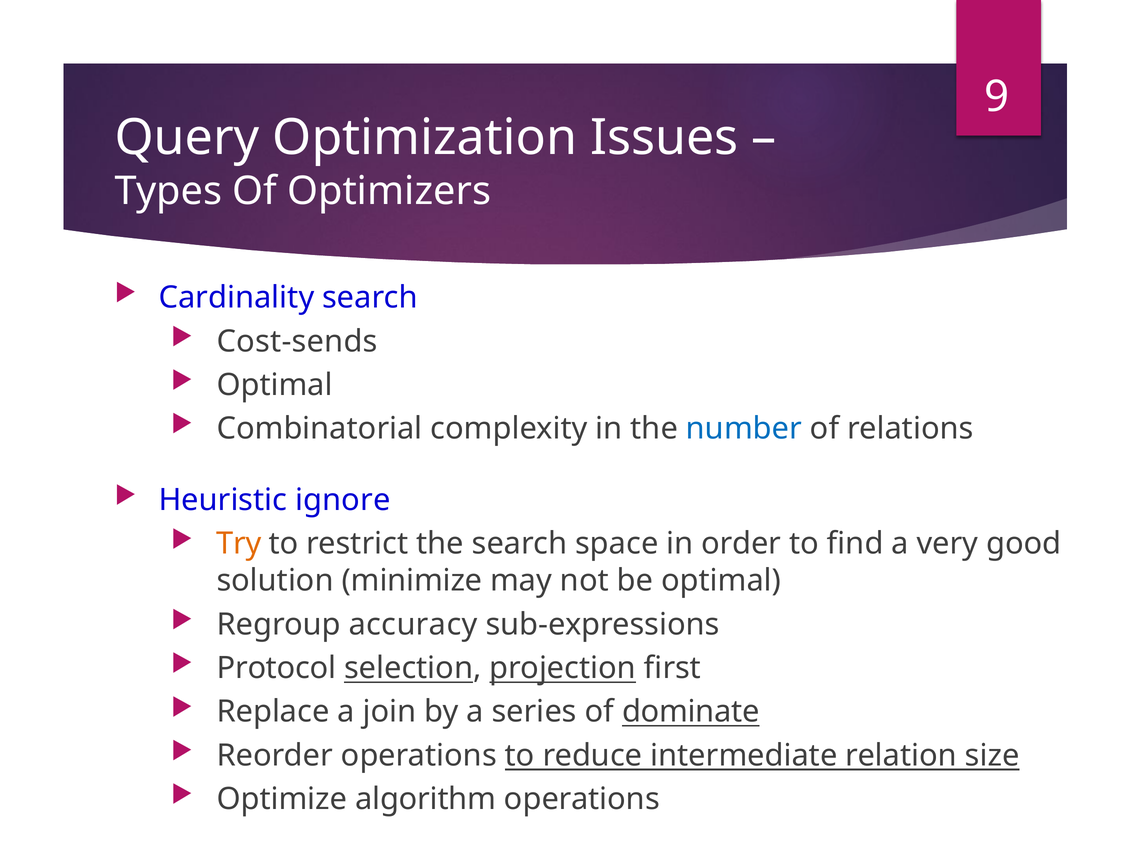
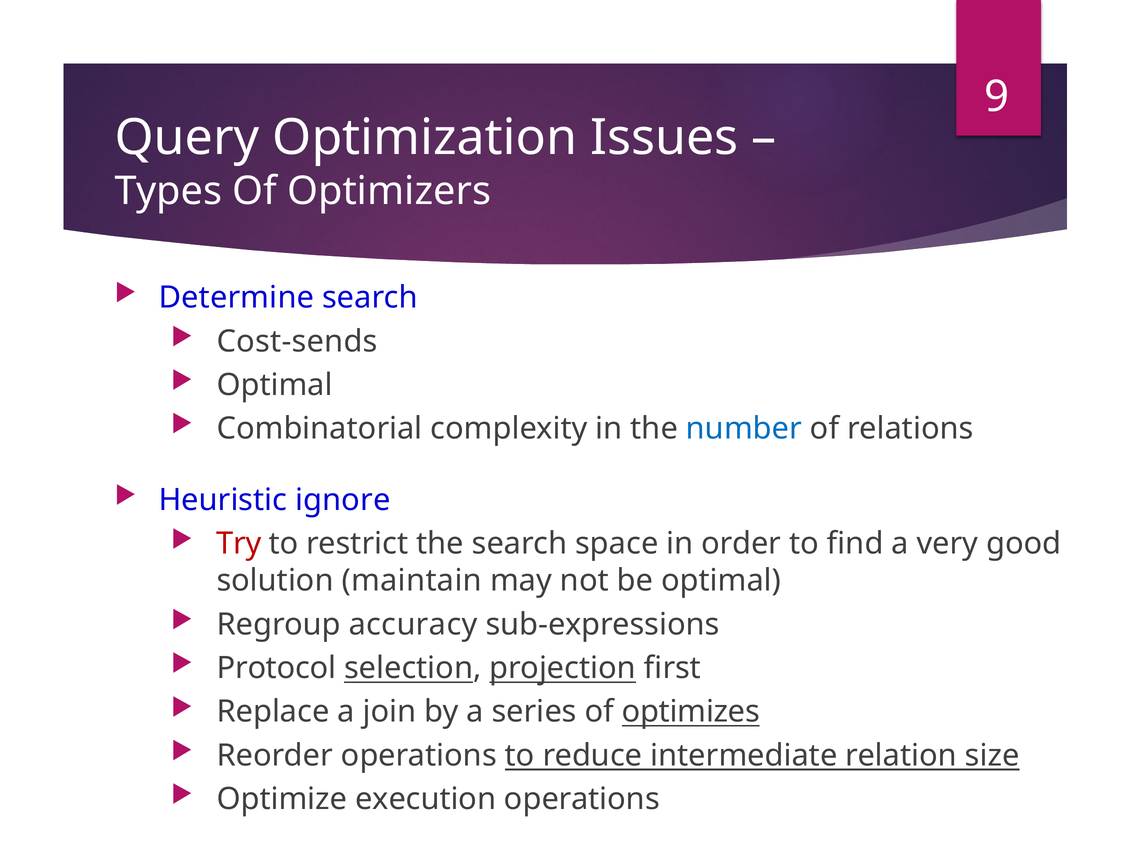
Cardinality: Cardinality -> Determine
Try colour: orange -> red
minimize: minimize -> maintain
dominate: dominate -> optimizes
algorithm: algorithm -> execution
